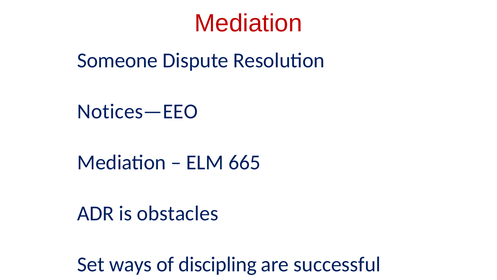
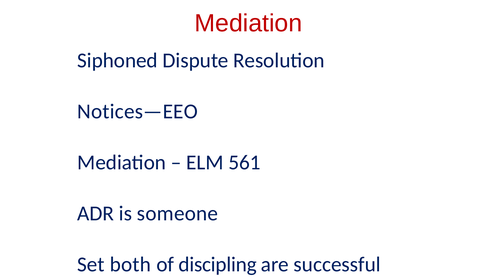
Someone: Someone -> Siphoned
665: 665 -> 561
obstacles: obstacles -> someone
ways: ways -> both
